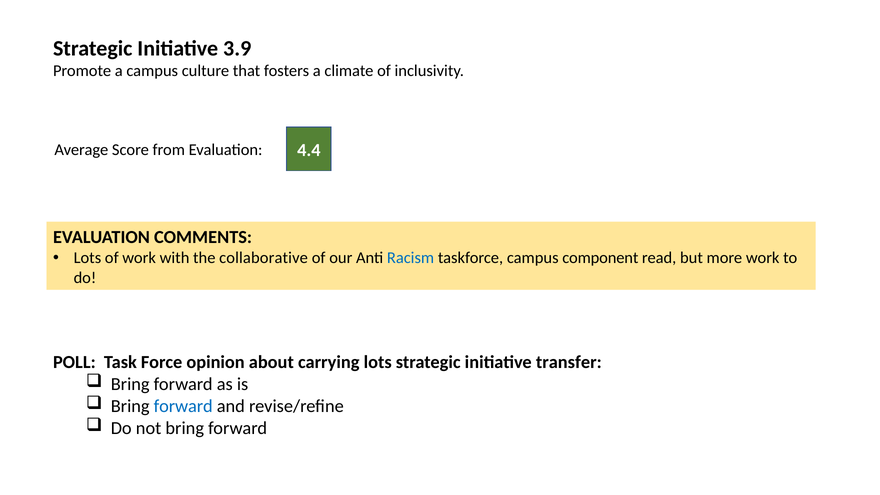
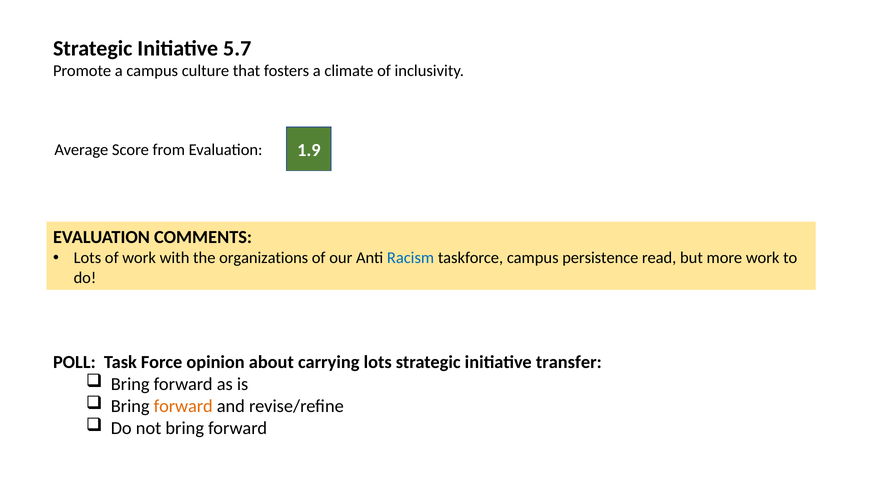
3.9: 3.9 -> 5.7
4.4: 4.4 -> 1.9
collaborative: collaborative -> organizations
component: component -> persistence
forward at (183, 406) colour: blue -> orange
